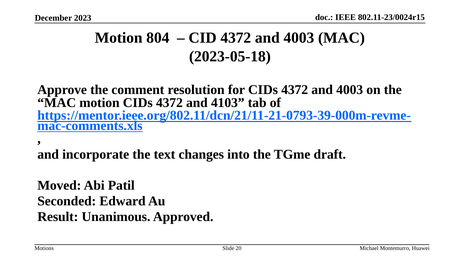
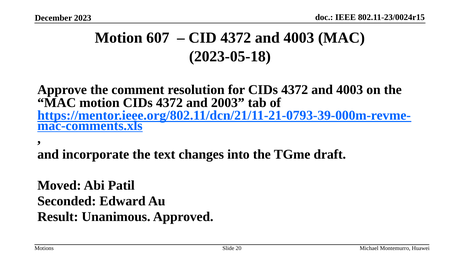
804: 804 -> 607
4103: 4103 -> 2003
